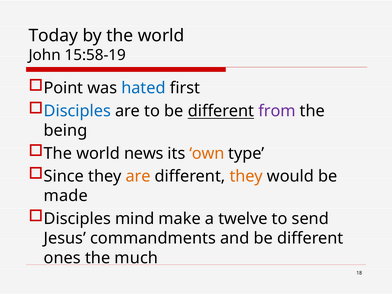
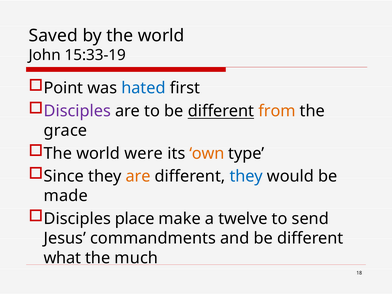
Today: Today -> Saved
15:58-19: 15:58-19 -> 15:33-19
Disciples at (77, 111) colour: blue -> purple
from colour: purple -> orange
being: being -> grace
news: news -> were
they at (246, 176) colour: orange -> blue
mind: mind -> place
ones: ones -> what
